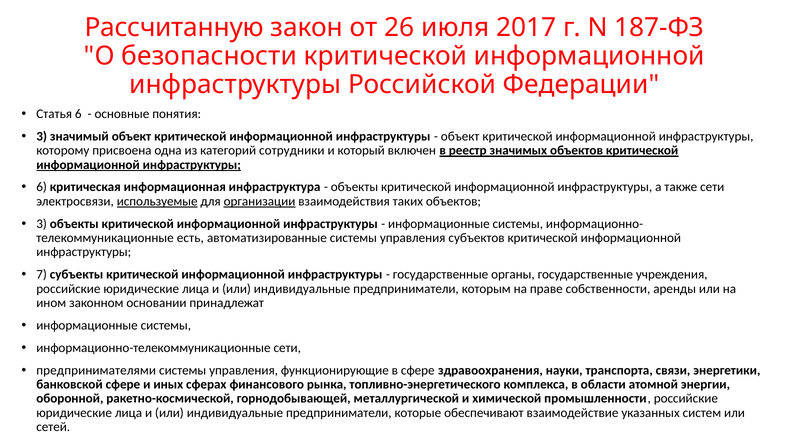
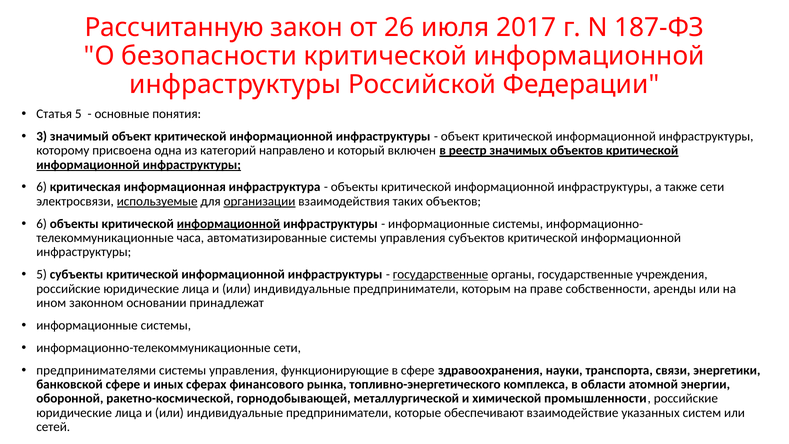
Статья 6: 6 -> 5
сотрудники: сотрудники -> направлено
3 at (42, 224): 3 -> 6
информационной at (229, 224) underline: none -> present
есть: есть -> часа
7 at (42, 274): 7 -> 5
государственные at (441, 274) underline: none -> present
